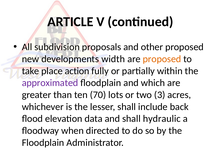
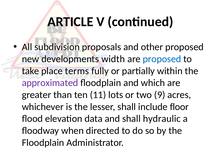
proposed at (162, 59) colour: orange -> blue
action: action -> terms
70: 70 -> 11
3: 3 -> 9
back: back -> floor
